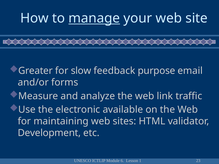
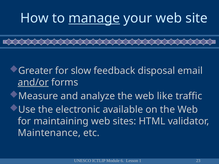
purpose: purpose -> disposal
and/or underline: none -> present
link: link -> like
Development: Development -> Maintenance
